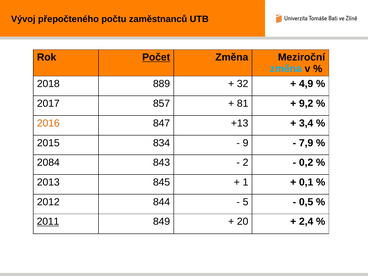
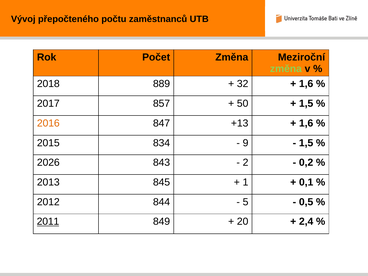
Počet underline: present -> none
změna at (286, 69) colour: light blue -> light green
4,9 at (306, 84): 4,9 -> 1,6
81: 81 -> 50
9,2 at (306, 104): 9,2 -> 1,5
3,4 at (306, 123): 3,4 -> 1,6
7,9 at (306, 143): 7,9 -> 1,5
2084: 2084 -> 2026
